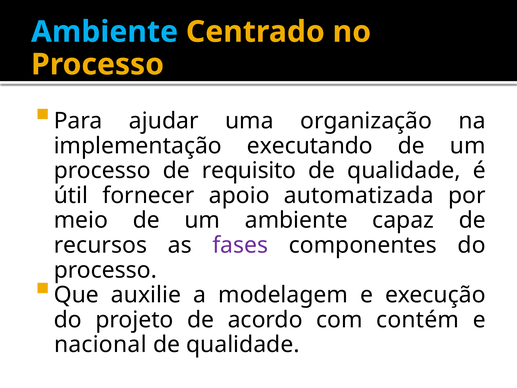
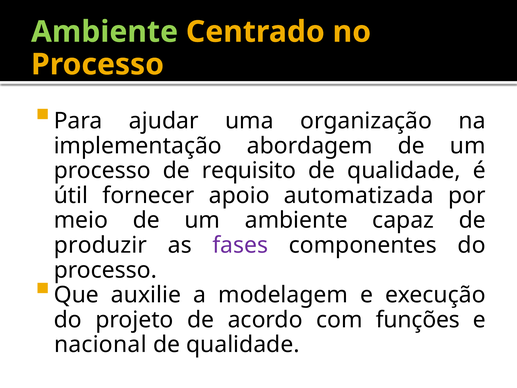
Ambiente at (105, 32) colour: light blue -> light green
executando: executando -> abordagem
recursos: recursos -> produzir
contém: contém -> funções
